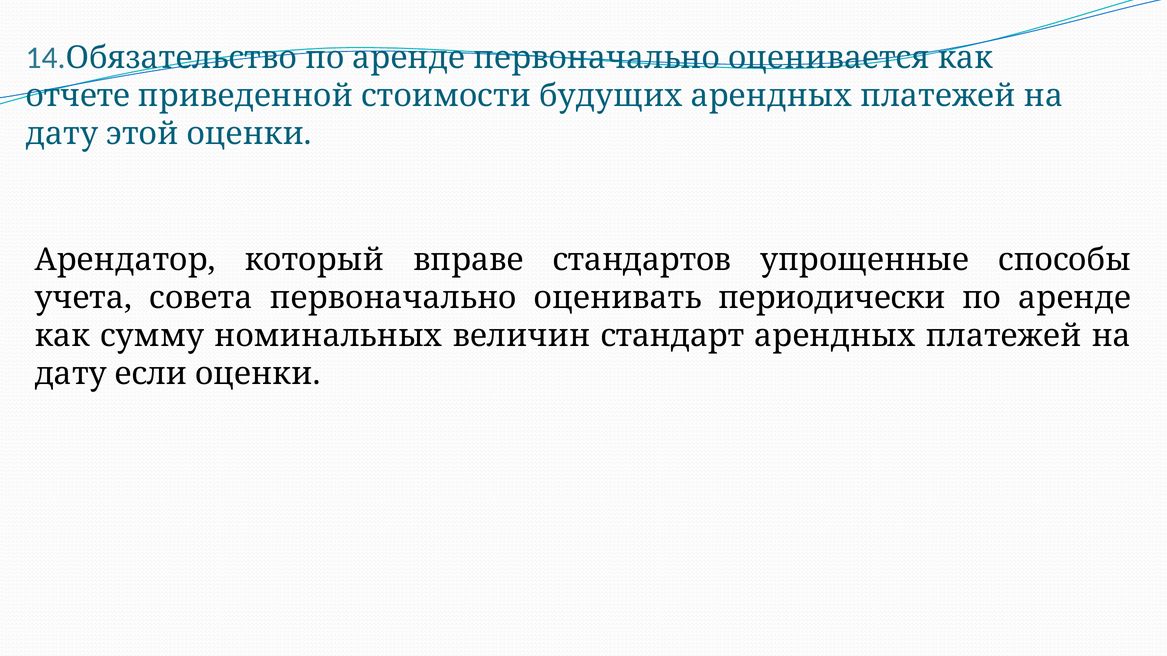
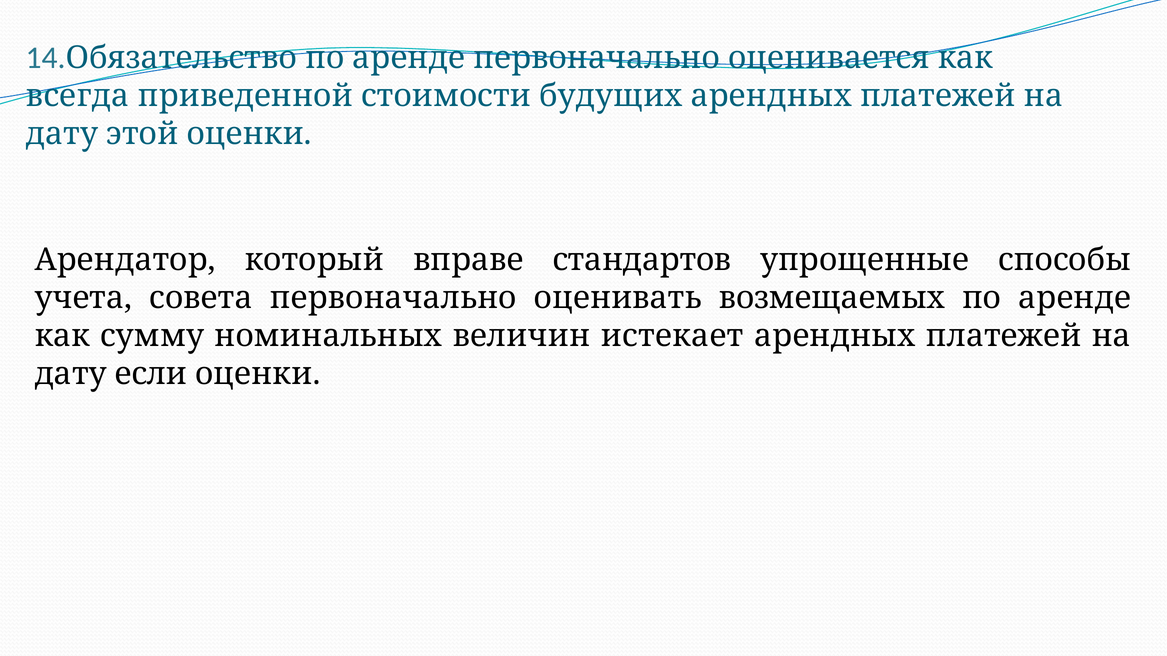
отчете: отчете -> всегда
периодически: периодически -> возмещаемых
стандарт: стандарт -> истекает
